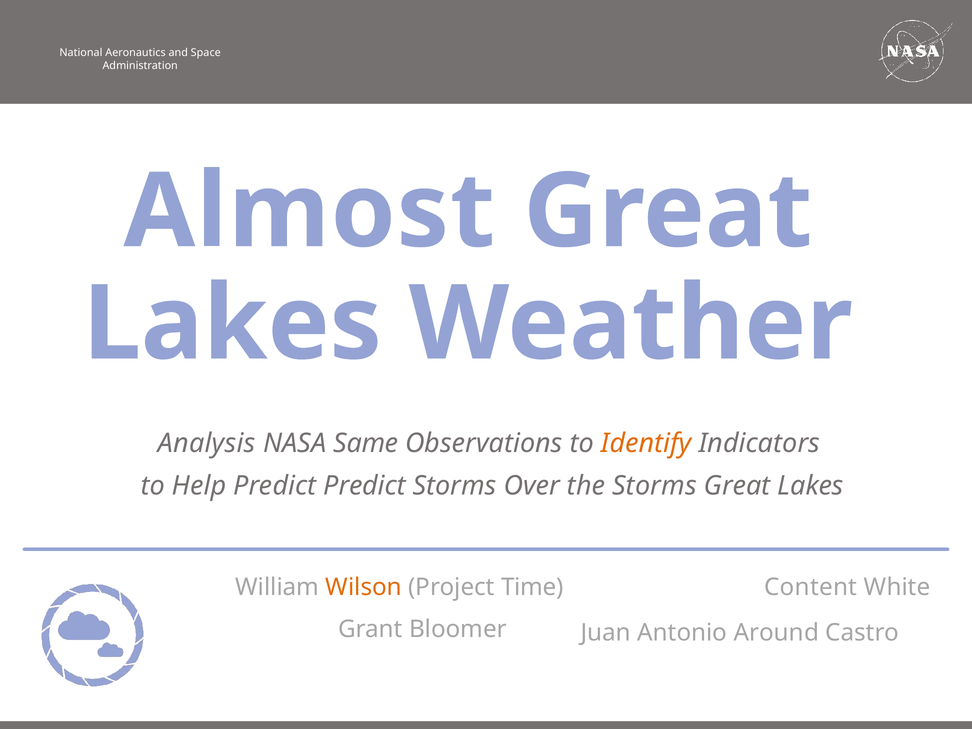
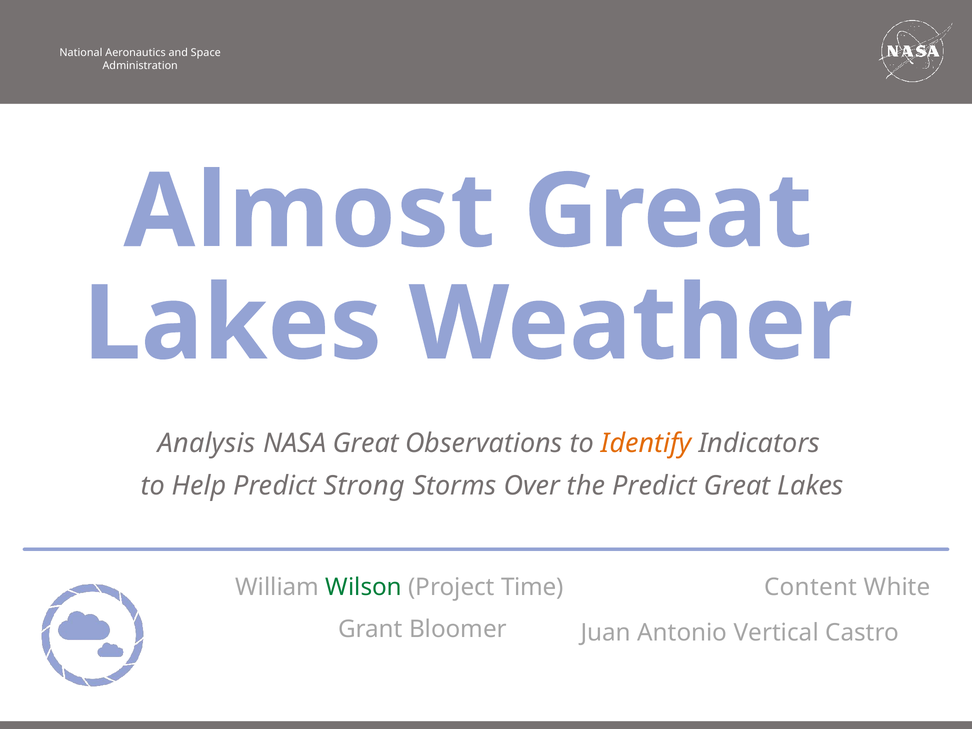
NASA Same: Same -> Great
Predict Predict: Predict -> Strong
the Storms: Storms -> Predict
Wilson colour: orange -> green
Around: Around -> Vertical
